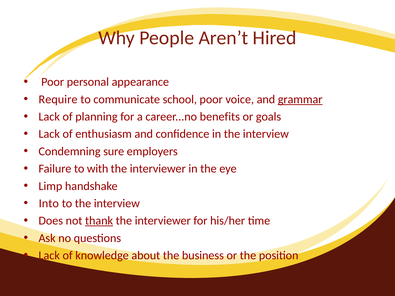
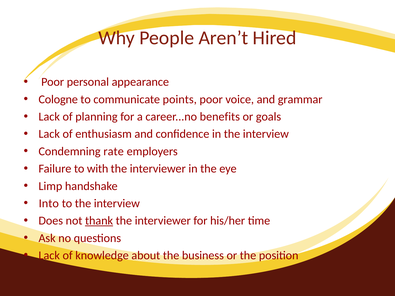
Require: Require -> Cologne
school: school -> points
grammar underline: present -> none
sure: sure -> rate
